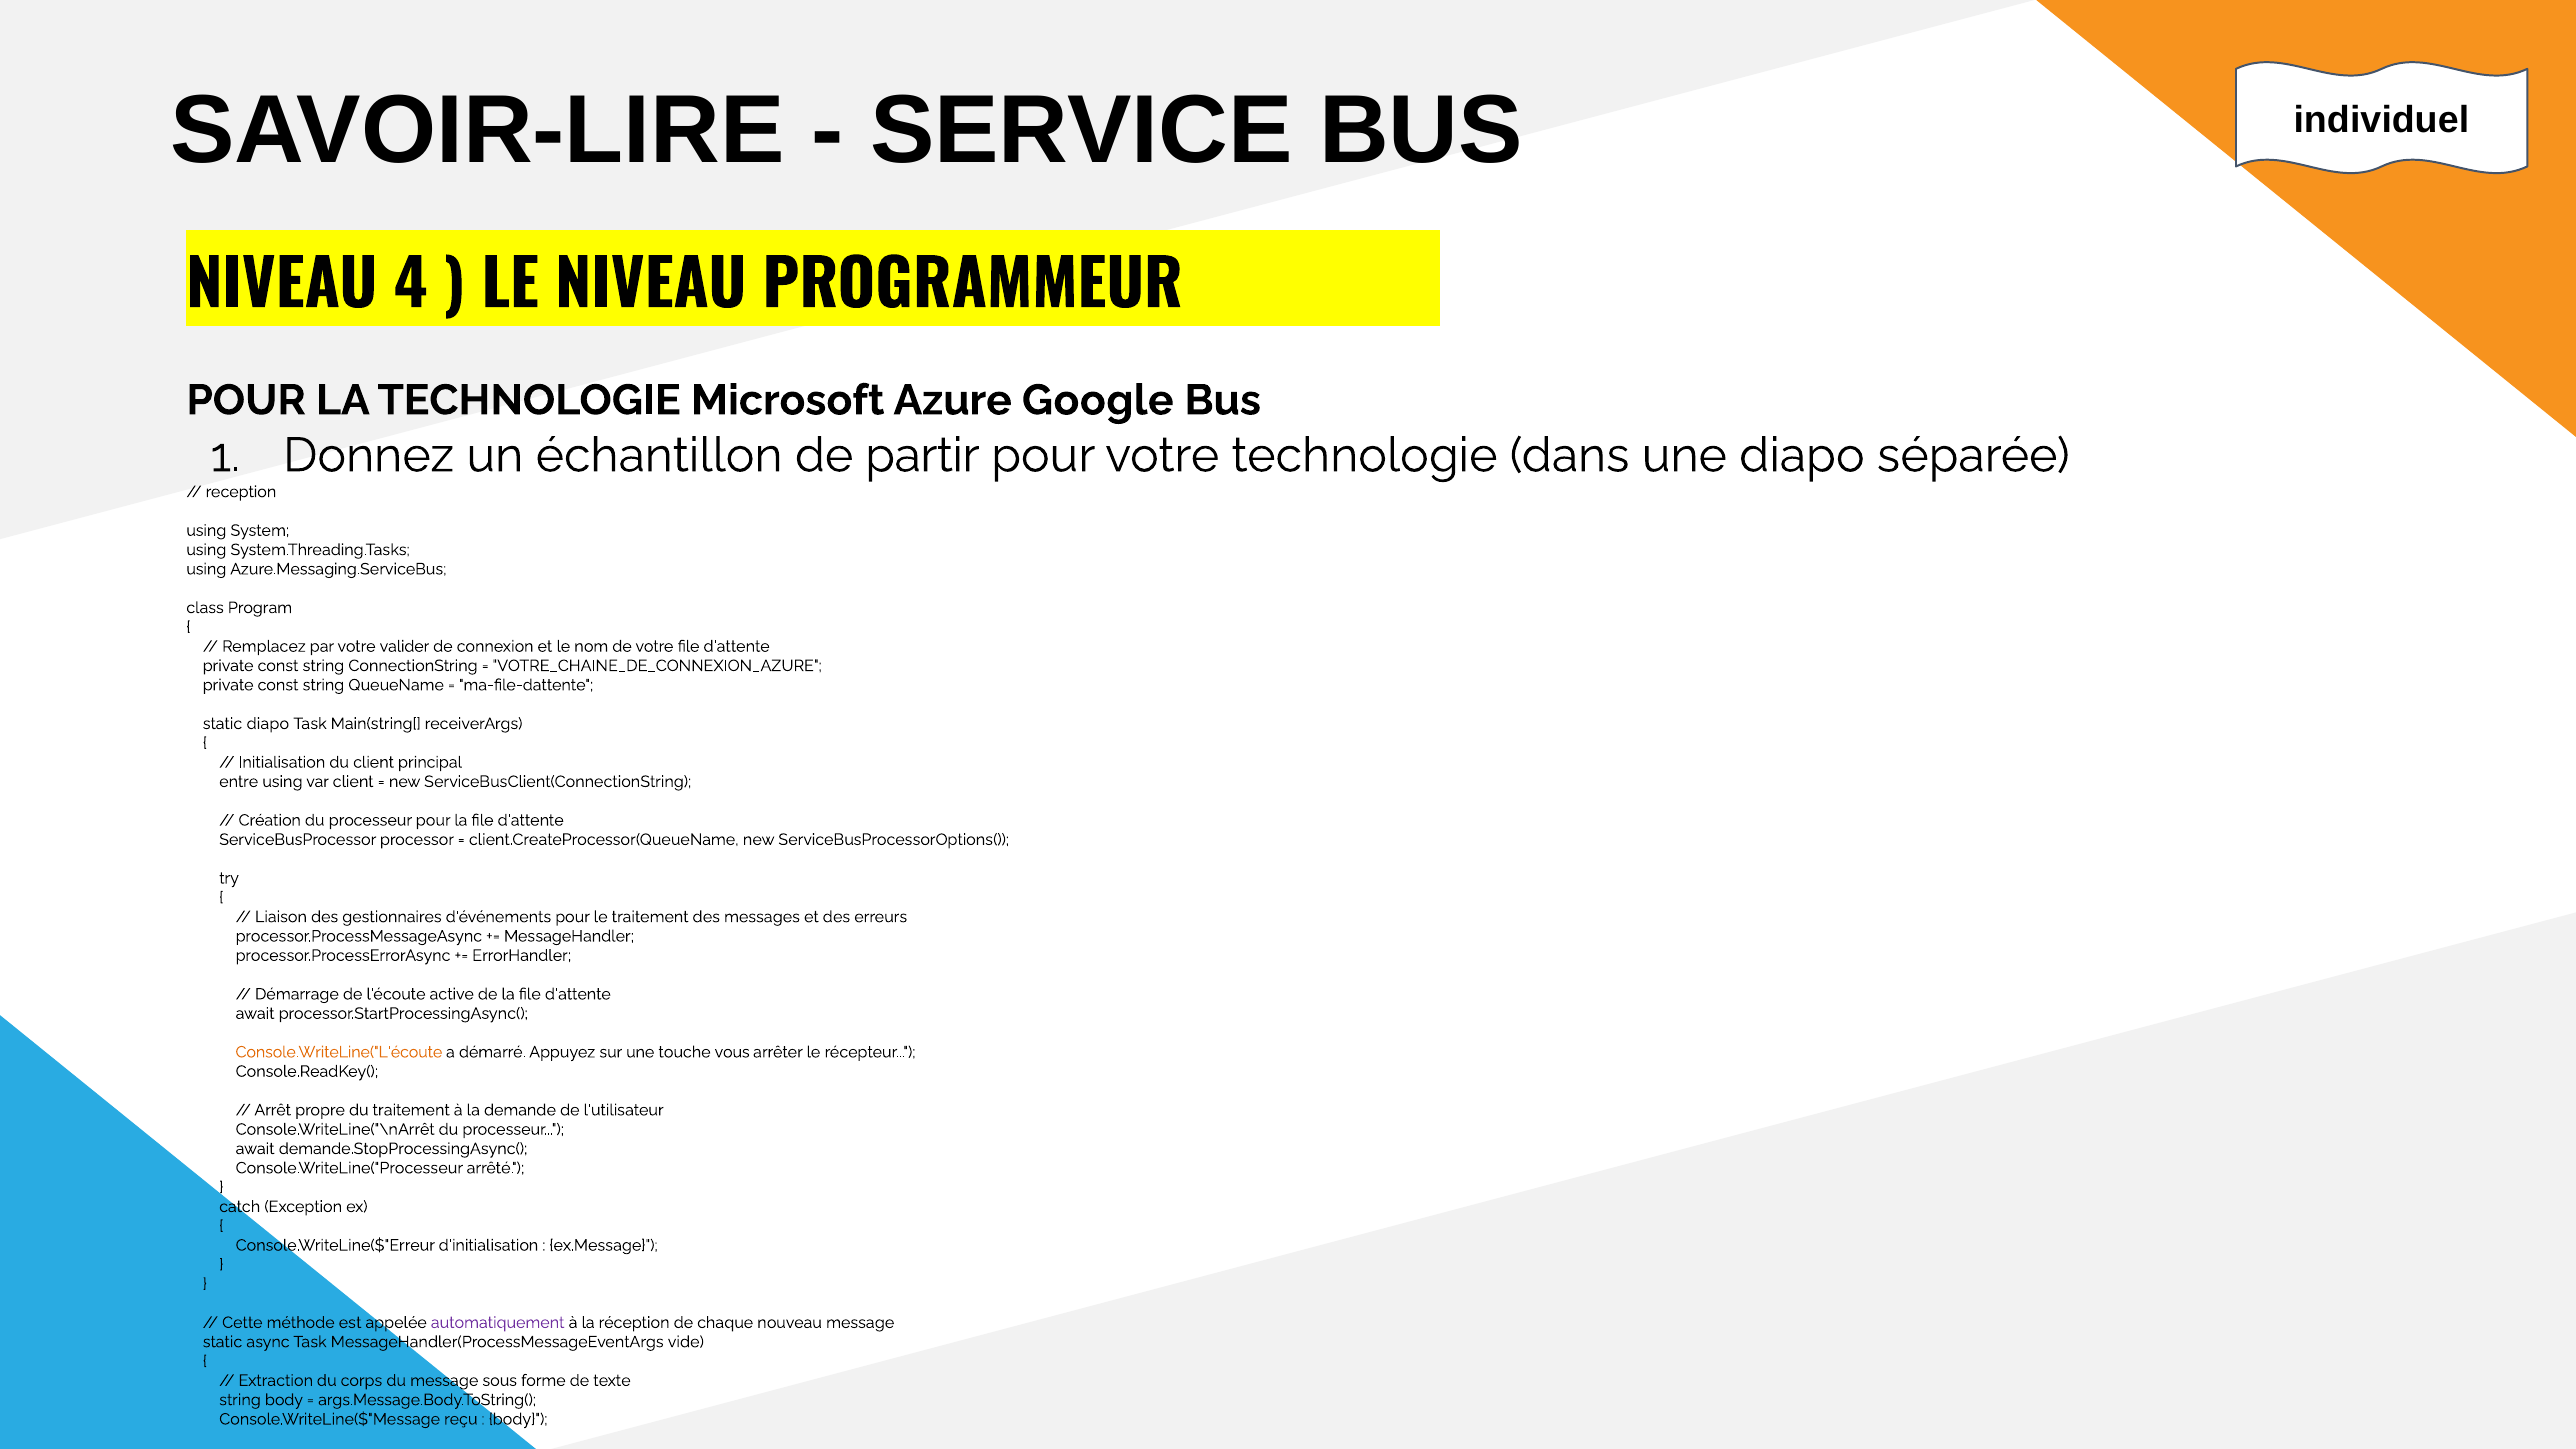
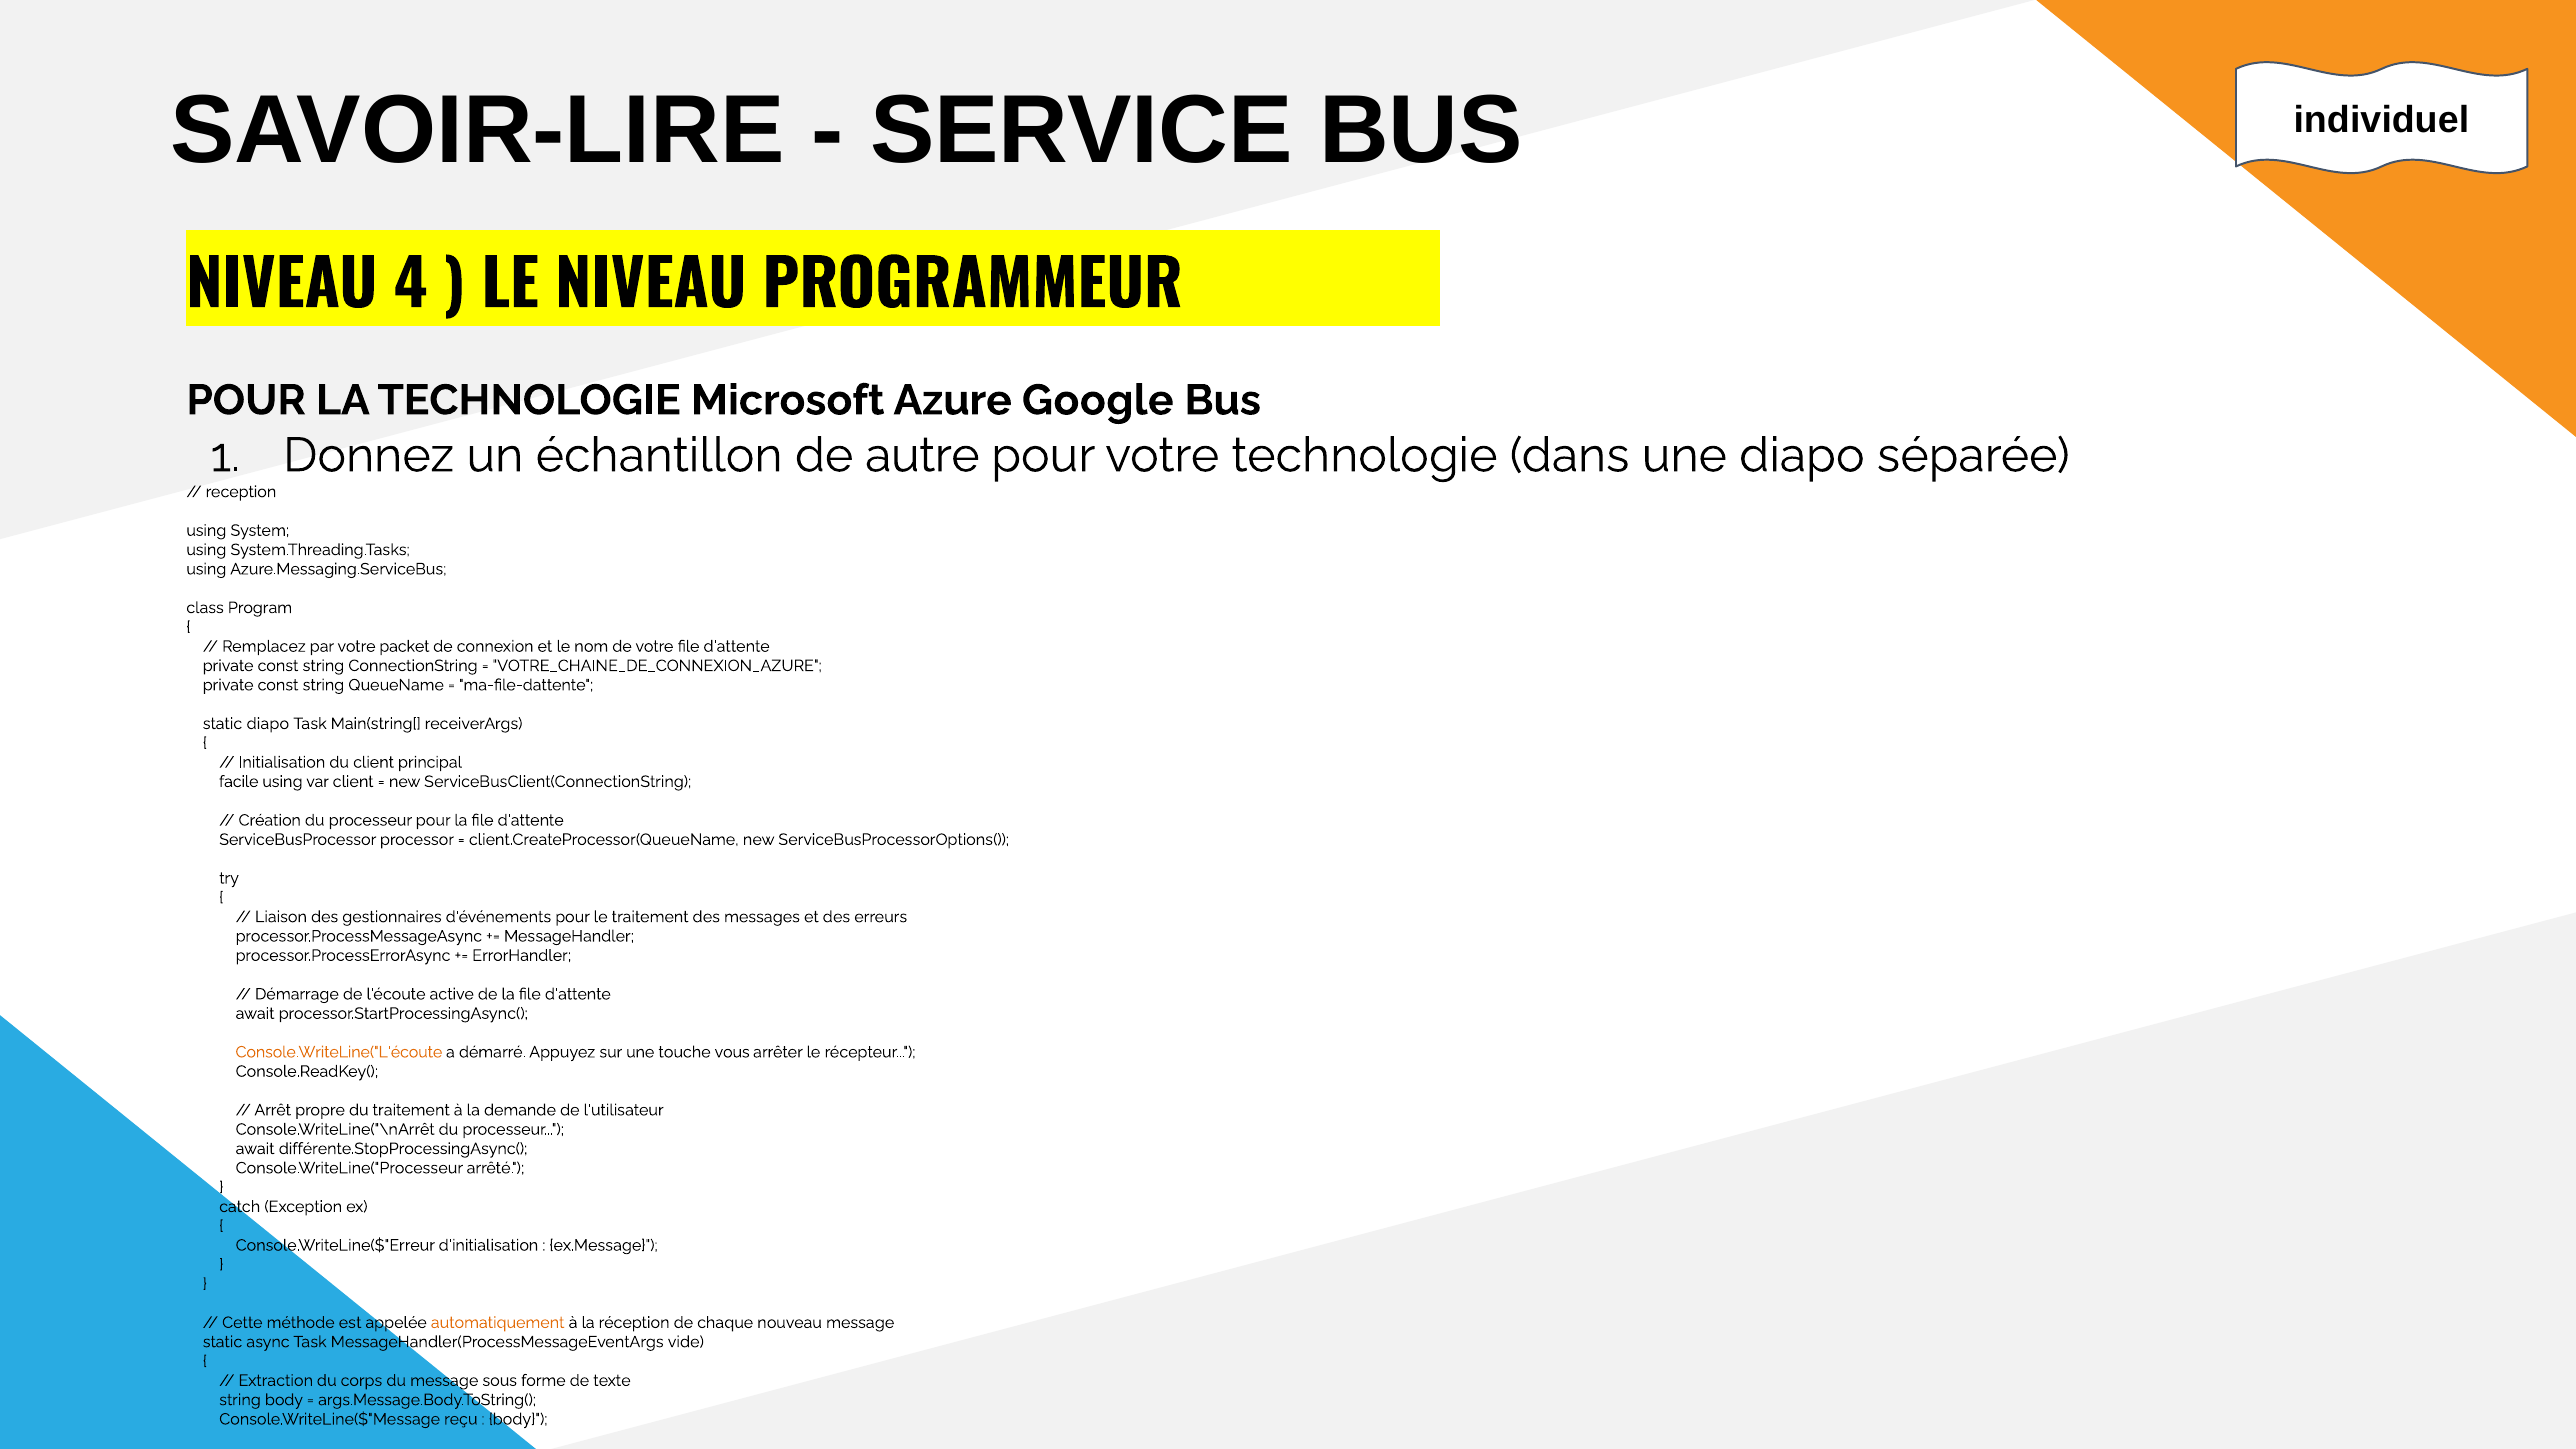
partir: partir -> autre
valider: valider -> packet
entre: entre -> facile
demande.StopProcessingAsync(: demande.StopProcessingAsync( -> différente.StopProcessingAsync(
automatiquement colour: purple -> orange
